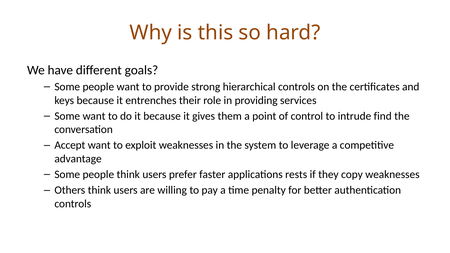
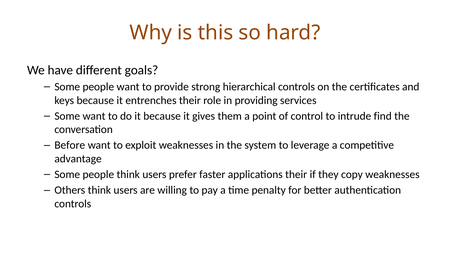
Accept: Accept -> Before
applications rests: rests -> their
